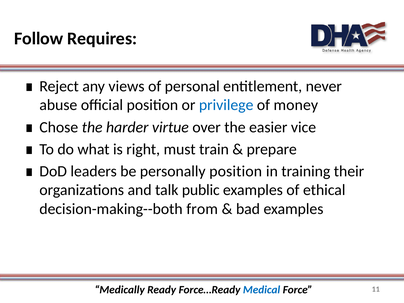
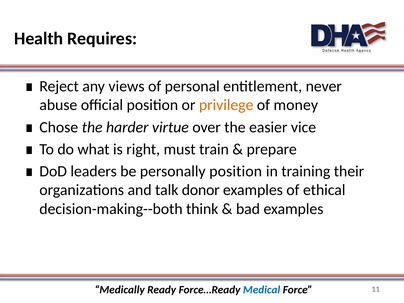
Follow: Follow -> Health
privilege colour: blue -> orange
public: public -> donor
from: from -> think
